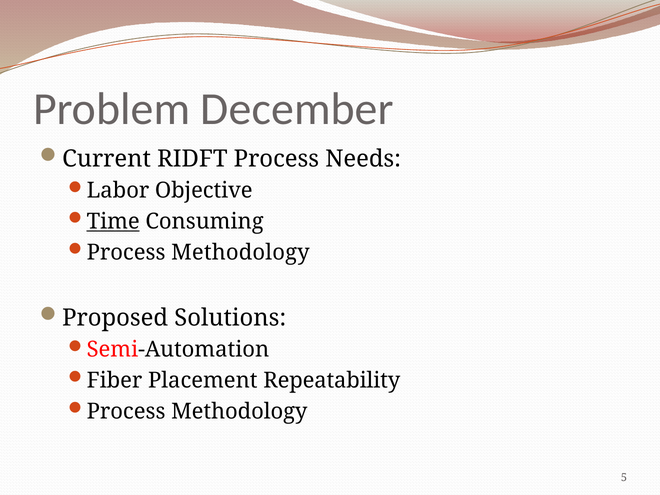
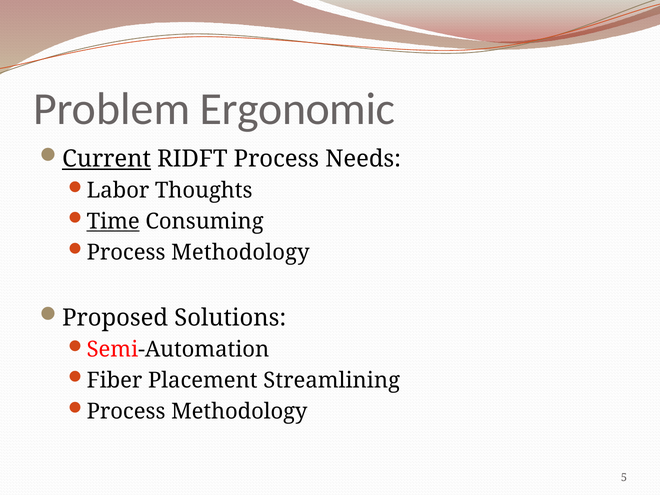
December: December -> Ergonomic
Current underline: none -> present
Objective: Objective -> Thoughts
Repeatability: Repeatability -> Streamlining
